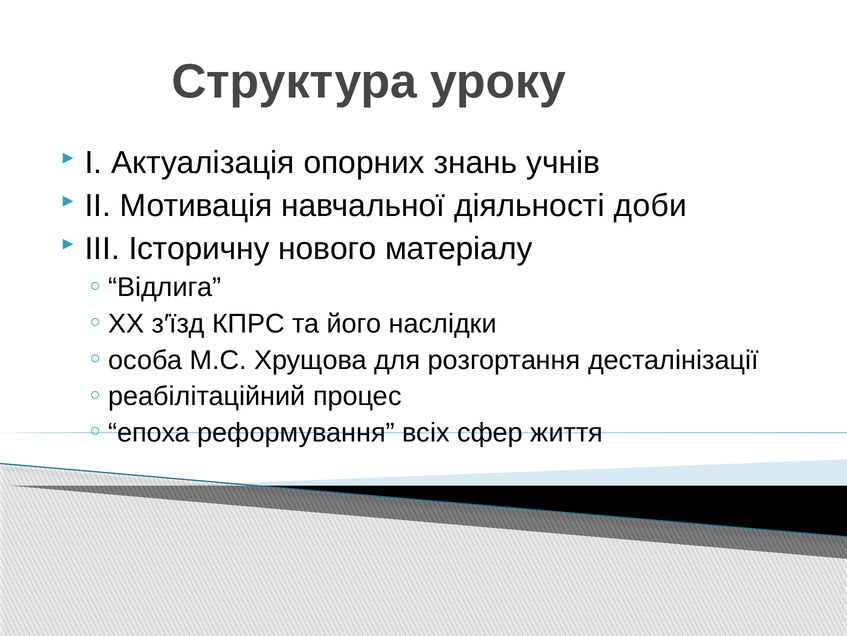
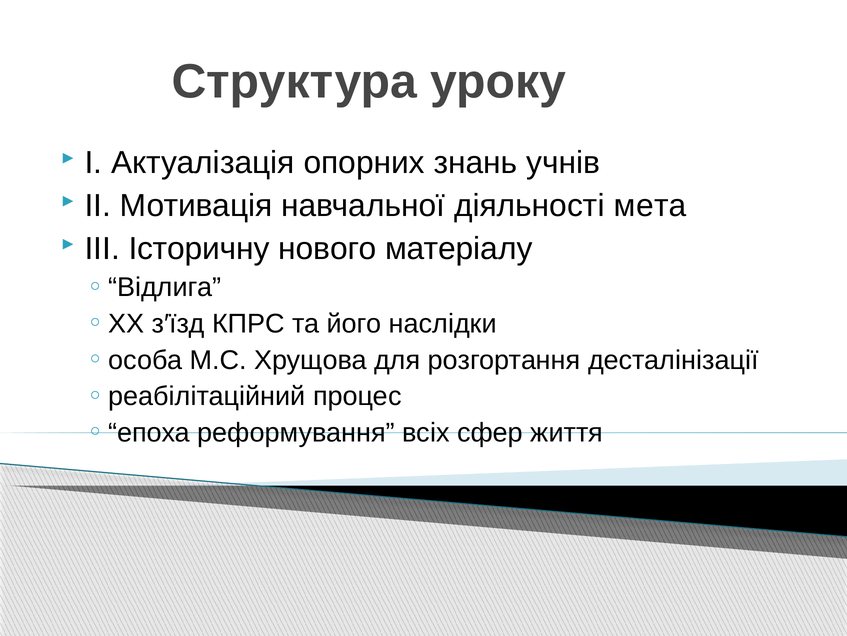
доби: доби -> мета
